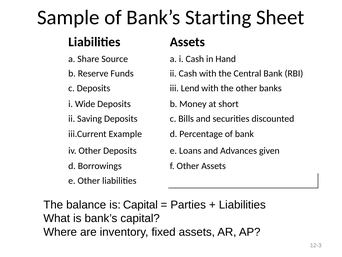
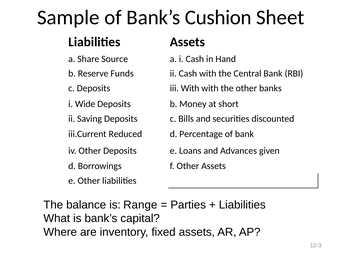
Starting: Starting -> Cushion
iii Lend: Lend -> With
Example: Example -> Reduced
is Capital: Capital -> Range
